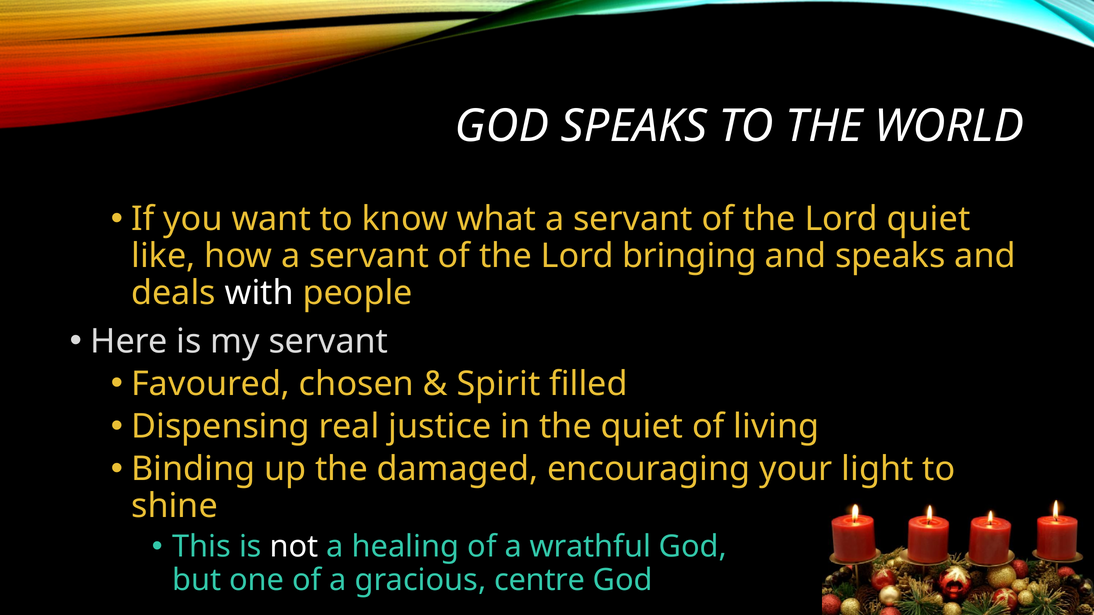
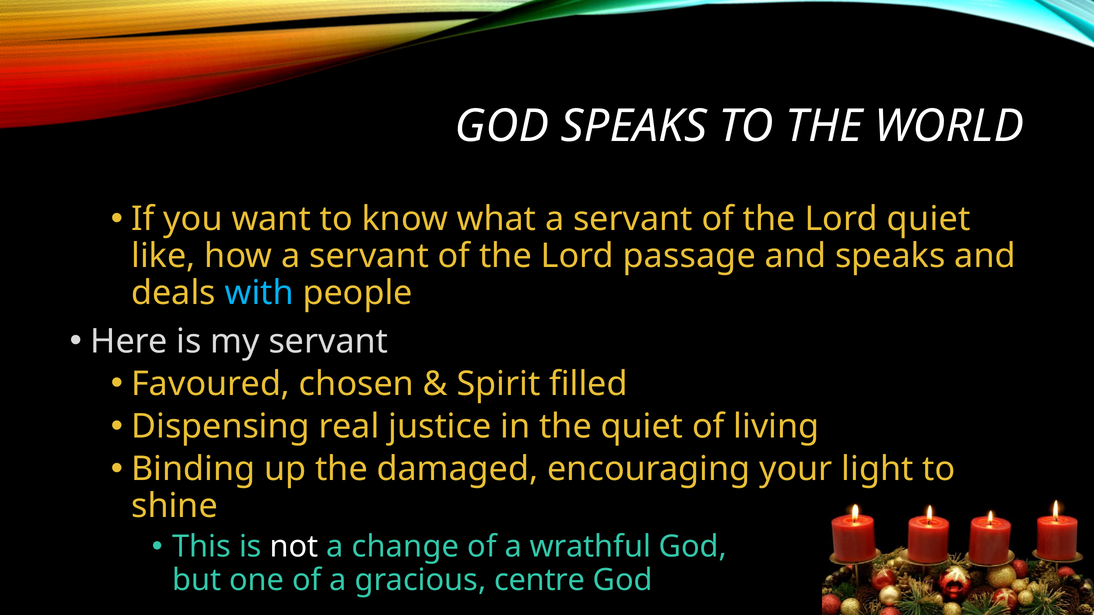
bringing: bringing -> passage
with colour: white -> light blue
healing: healing -> change
